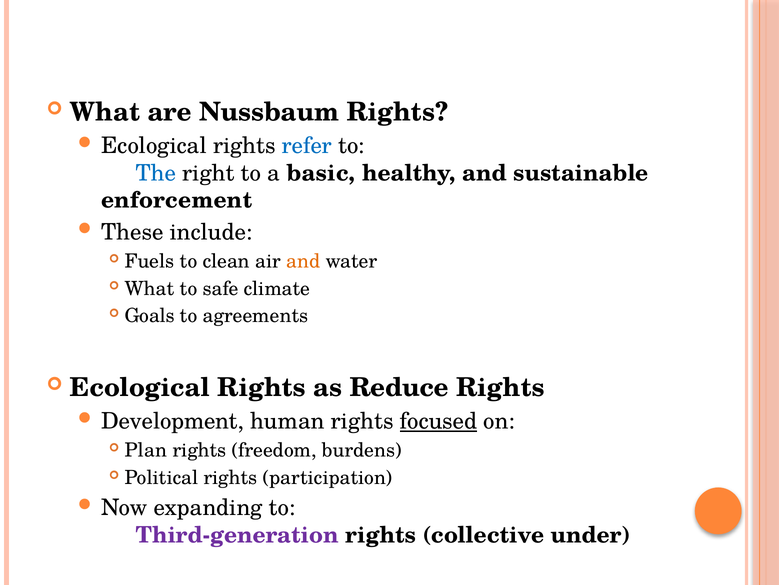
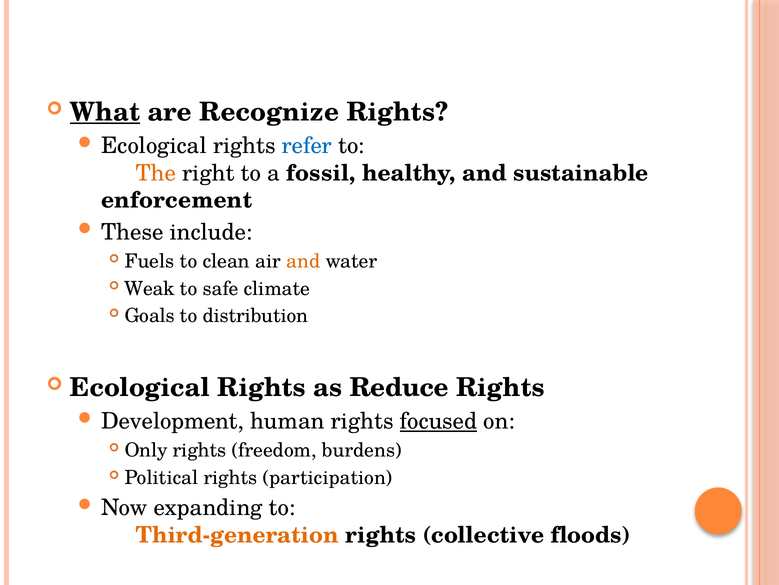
What at (105, 112) underline: none -> present
Nussbaum: Nussbaum -> Recognize
basic: basic -> fossil
The colour: blue -> orange
What at (149, 288): What -> Weak
agreements: agreements -> distribution
Plan: Plan -> Only
Third-generation colour: purple -> orange
under: under -> floods
